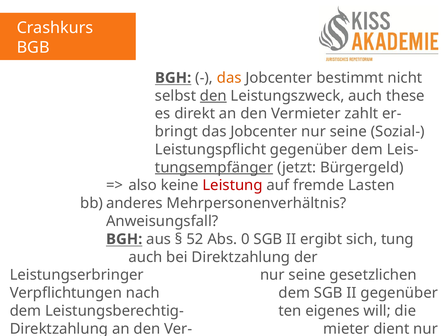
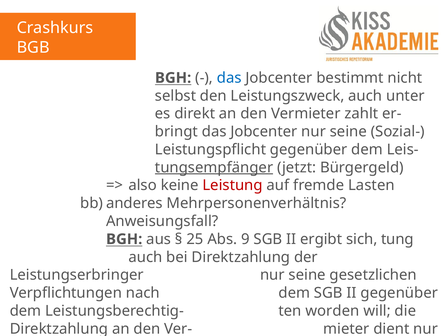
das at (229, 78) colour: orange -> blue
den at (213, 96) underline: present -> none
these: these -> unter
52: 52 -> 25
0: 0 -> 9
eigenes: eigenes -> worden
